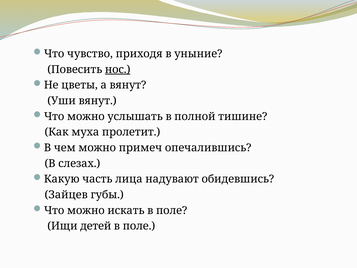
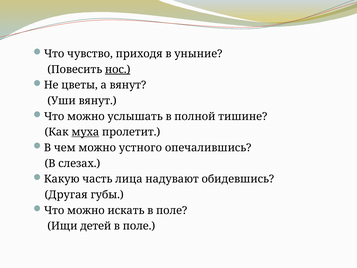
муха underline: none -> present
примеч: примеч -> устного
Зайцев: Зайцев -> Другая
